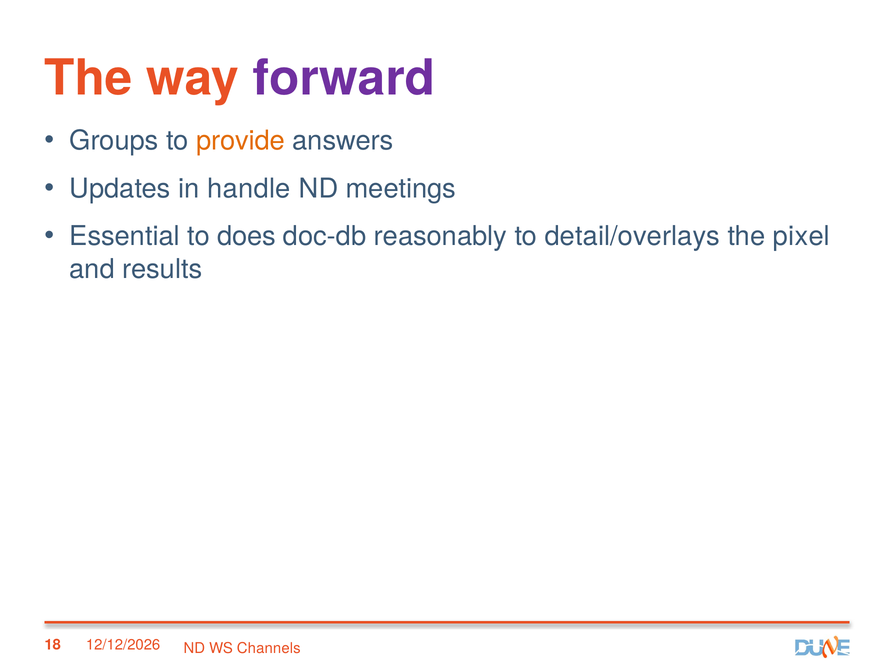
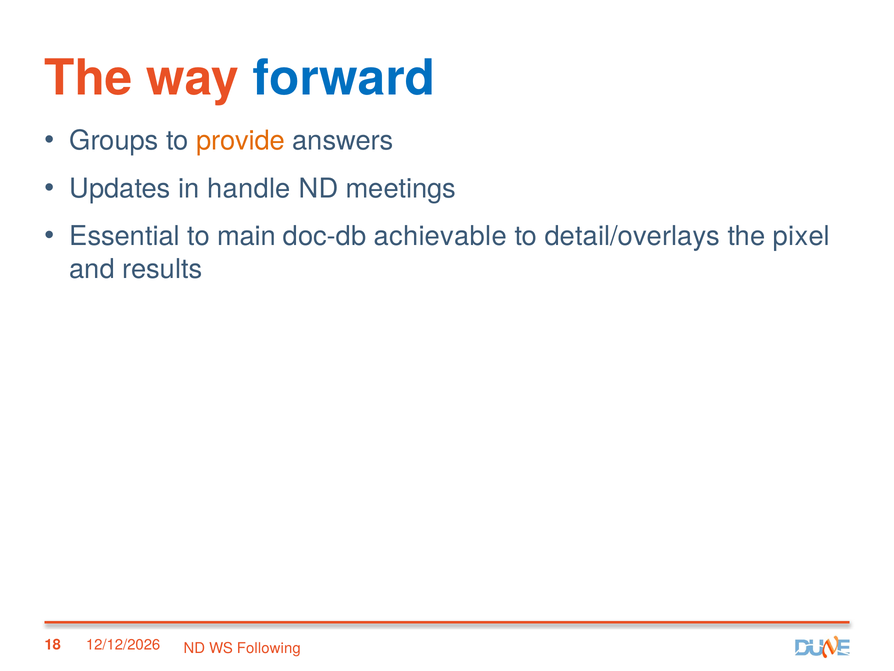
forward colour: purple -> blue
does: does -> main
reasonably: reasonably -> achievable
Channels: Channels -> Following
